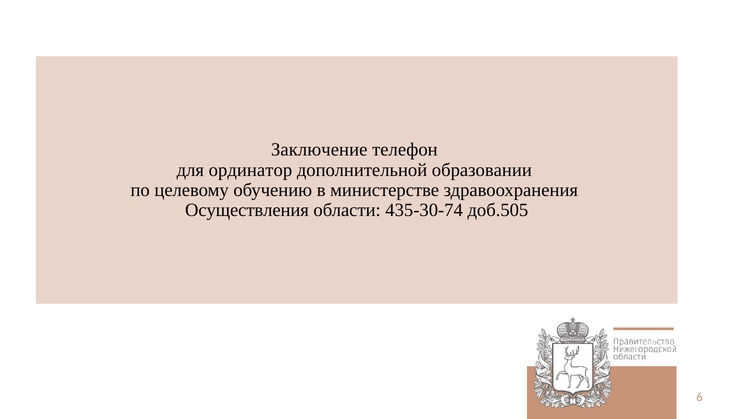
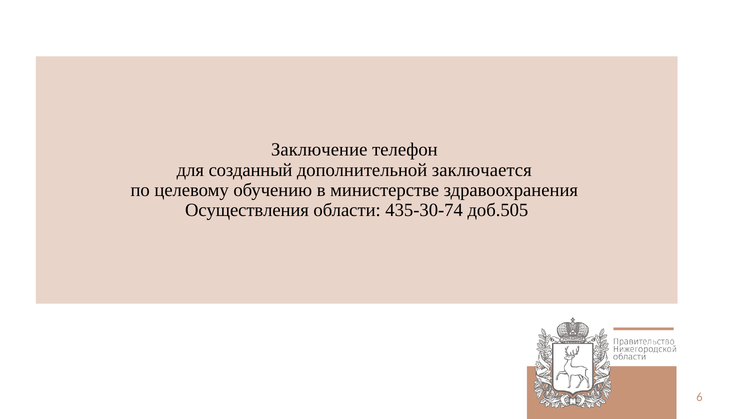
ординатор: ординатор -> созданный
образовании: образовании -> заключается
